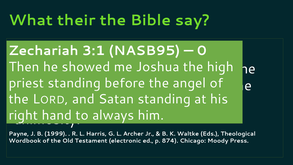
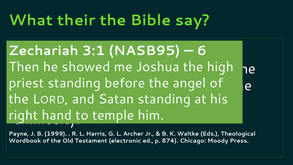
0: 0 -> 6
always: always -> temple
